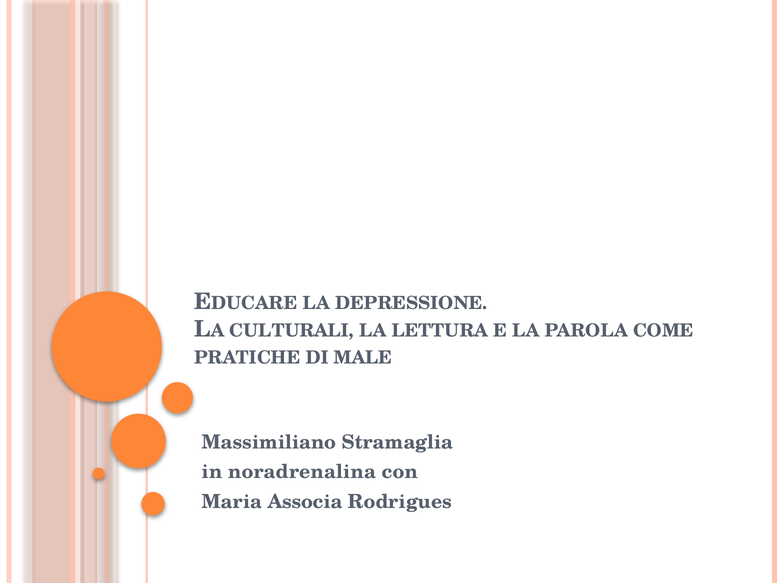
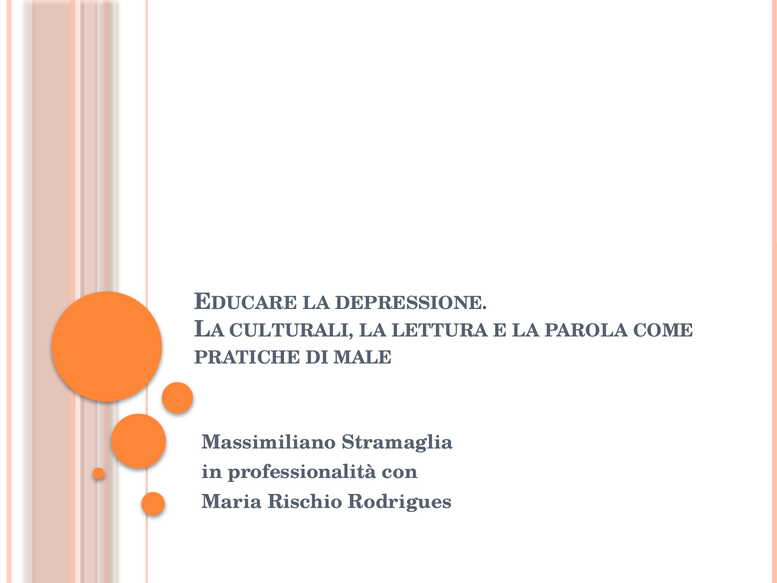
noradrenalina: noradrenalina -> professionalità
Associa: Associa -> Rischio
